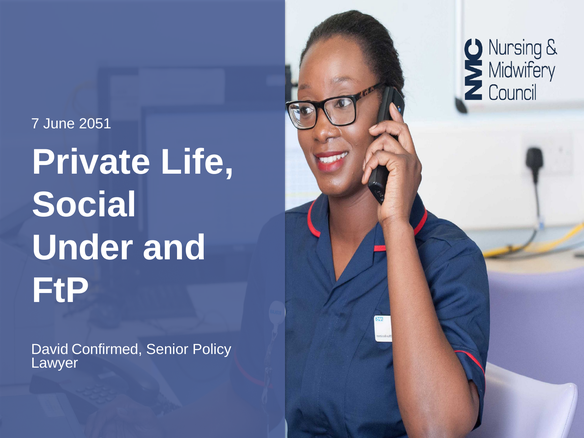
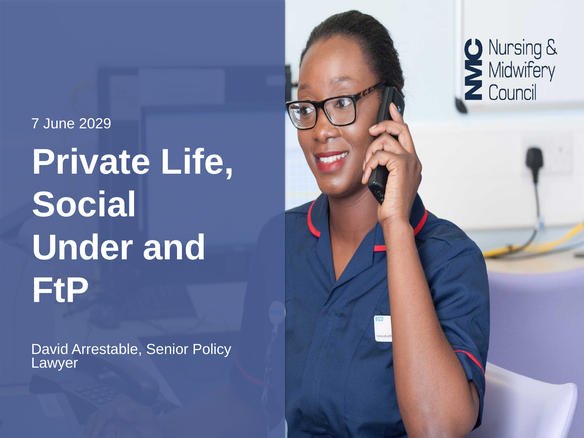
2051: 2051 -> 2029
Confirmed: Confirmed -> Arrestable
